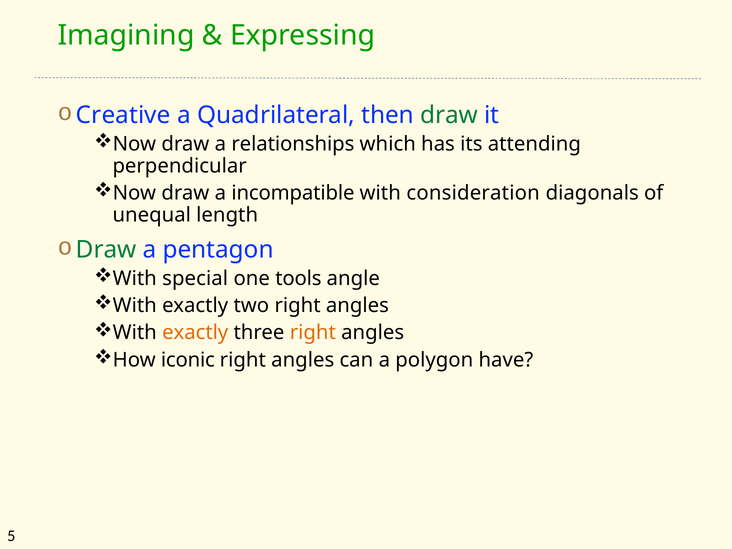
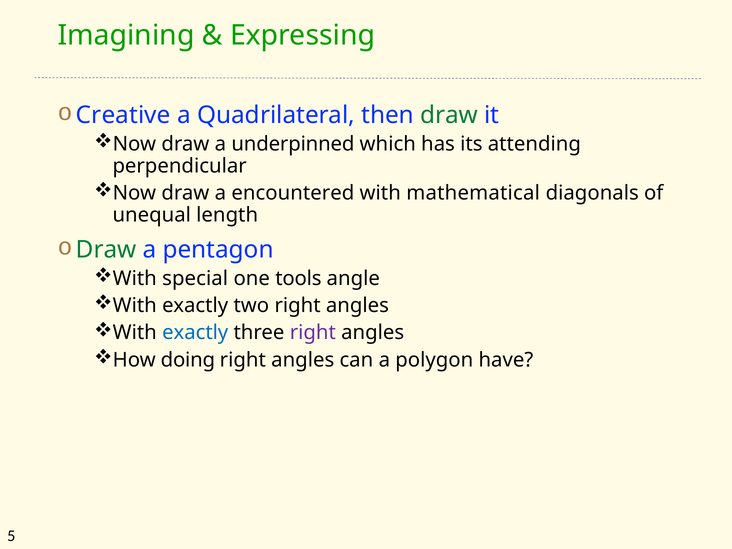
relationships: relationships -> underpinned
incompatible: incompatible -> encountered
consideration: consideration -> mathematical
exactly at (195, 333) colour: orange -> blue
right at (313, 333) colour: orange -> purple
iconic: iconic -> doing
